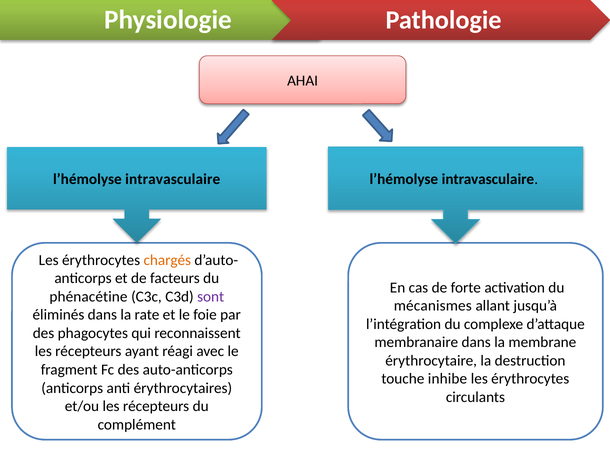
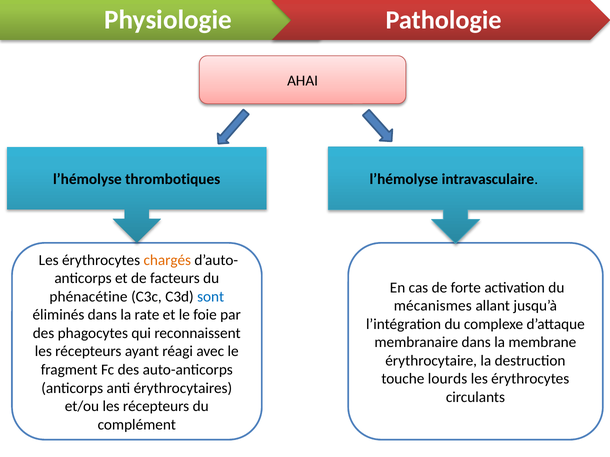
intravasculaire at (173, 179): intravasculaire -> thrombotiques
sont colour: purple -> blue
inhibe: inhibe -> lourds
